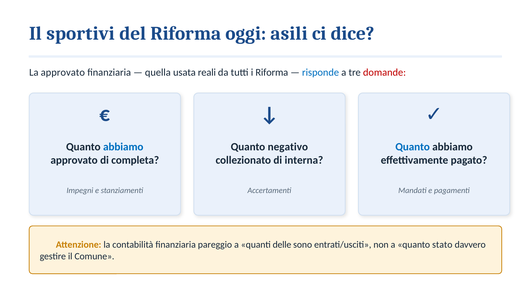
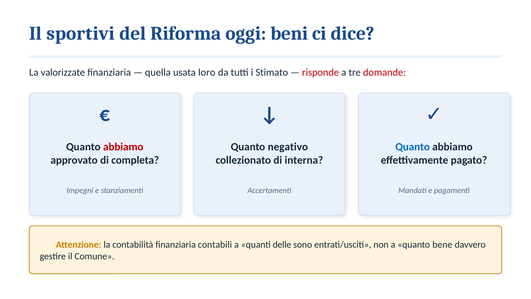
asili: asili -> beni
La approvato: approvato -> valorizzate
reali: reali -> loro
i Riforma: Riforma -> Stimato
risponde colour: blue -> red
abbiamo at (123, 147) colour: blue -> red
pareggio: pareggio -> contabili
stato: stato -> bene
